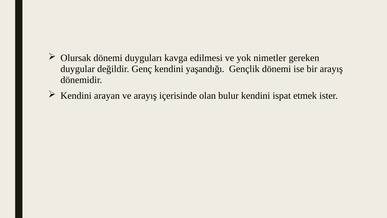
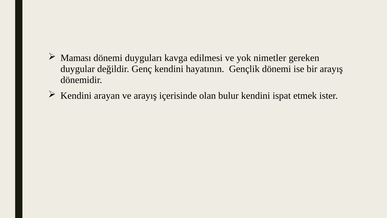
Olursak: Olursak -> Maması
yaşandığı: yaşandığı -> hayatının
